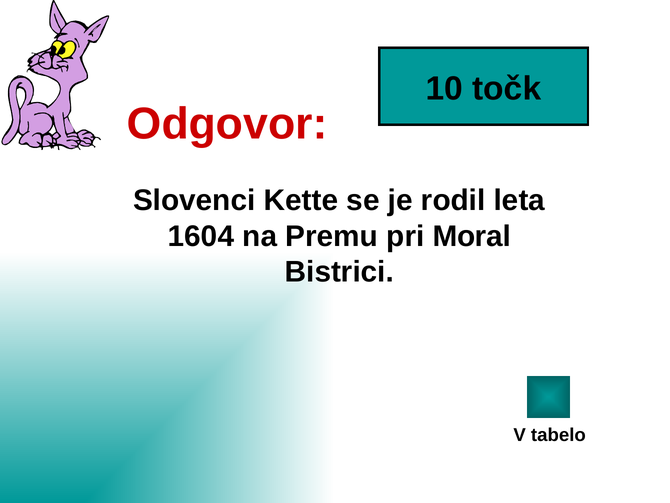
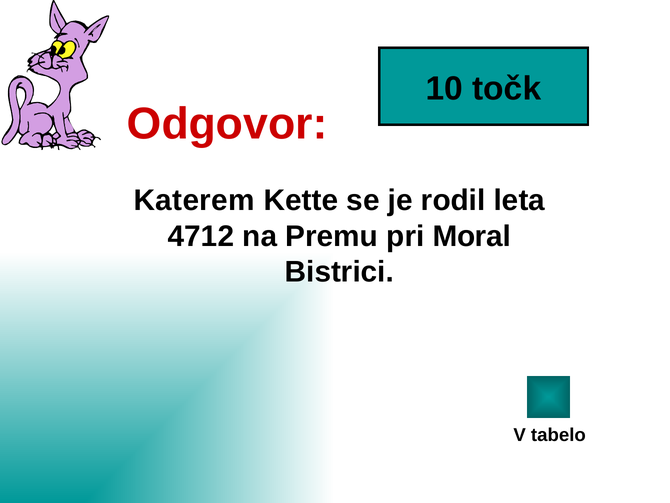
Slovenci: Slovenci -> Katerem
1604: 1604 -> 4712
